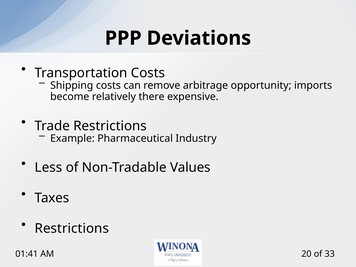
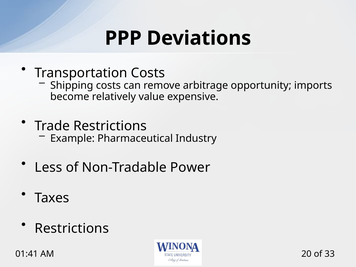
there: there -> value
Values: Values -> Power
